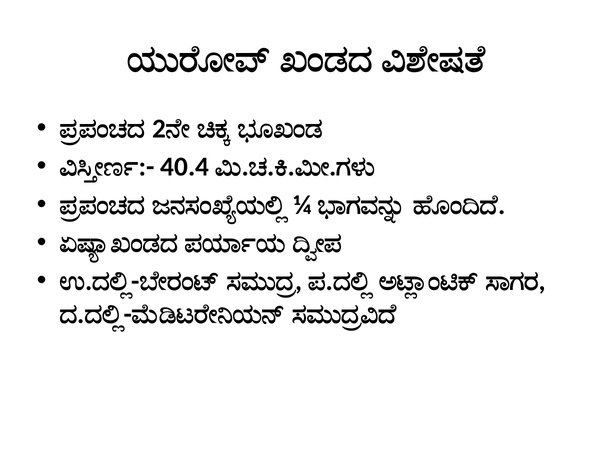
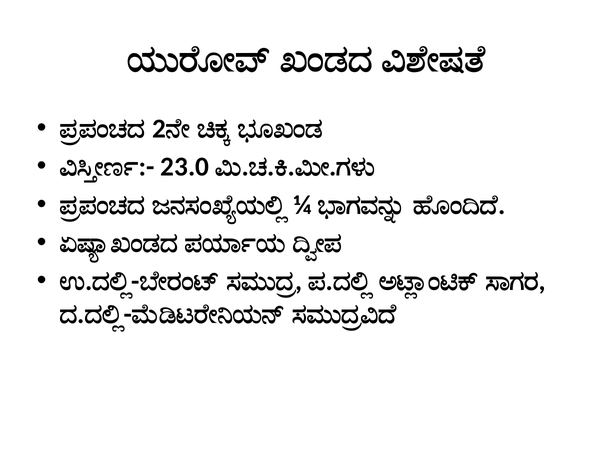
40.4: 40.4 -> 23.0
